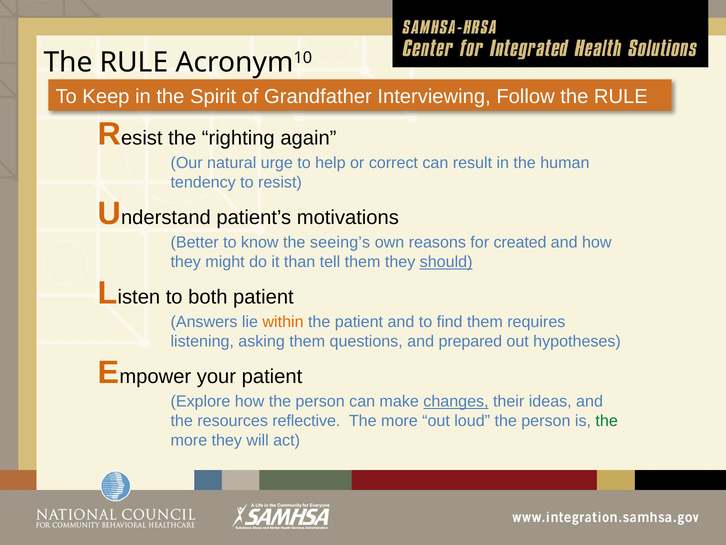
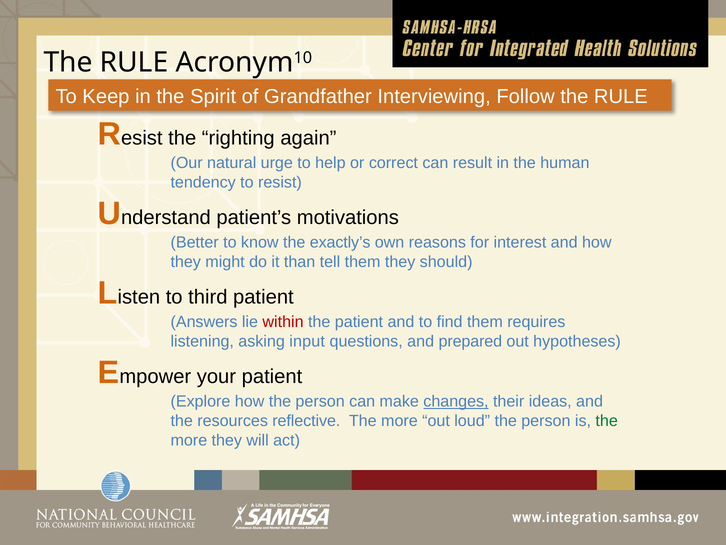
seeing’s: seeing’s -> exactly’s
created: created -> interest
should underline: present -> none
both: both -> third
within colour: orange -> red
asking them: them -> input
